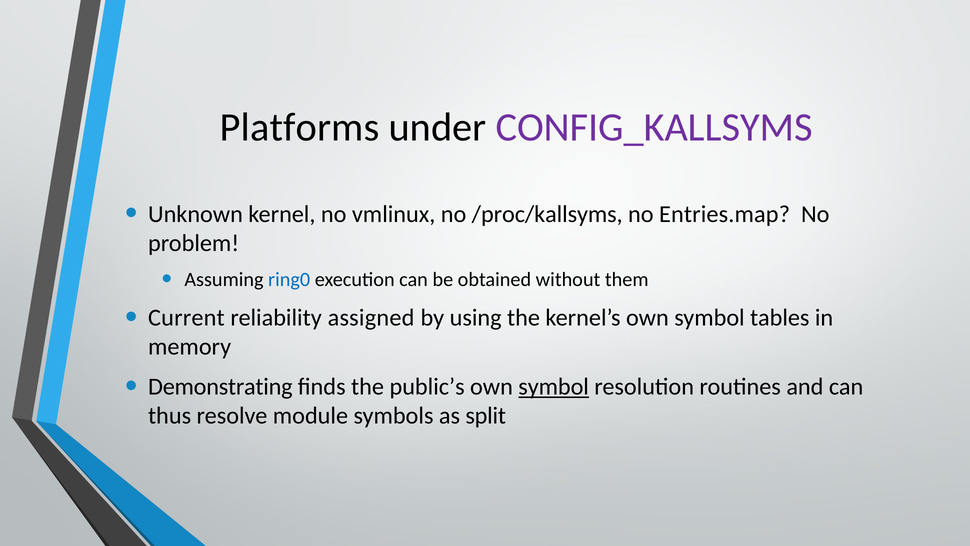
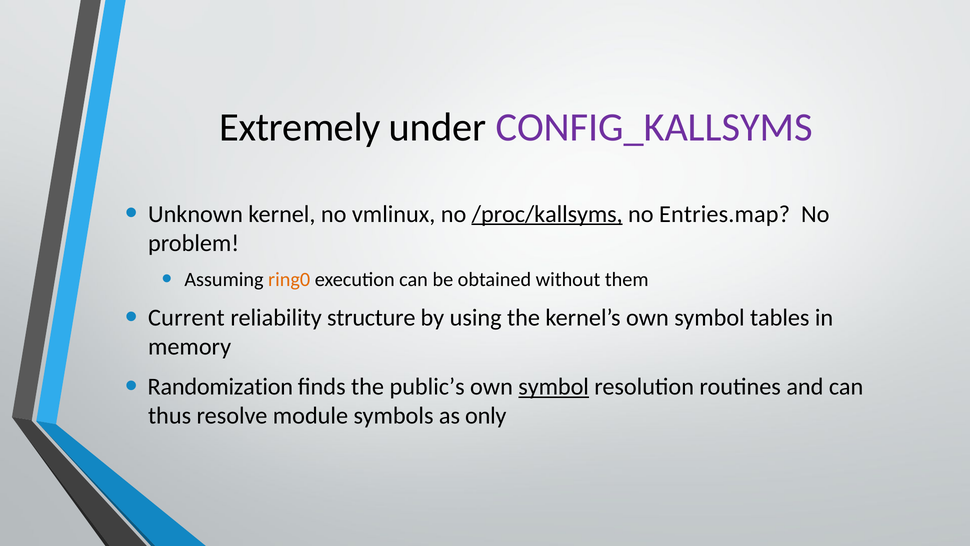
Platforms: Platforms -> Extremely
/proc/kallsyms underline: none -> present
ring0 colour: blue -> orange
assigned: assigned -> structure
Demonstrating: Demonstrating -> Randomization
split: split -> only
